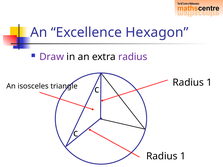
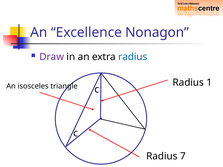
Hexagon: Hexagon -> Nonagon
radius at (133, 57) colour: purple -> blue
1 at (183, 156): 1 -> 7
